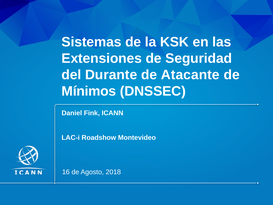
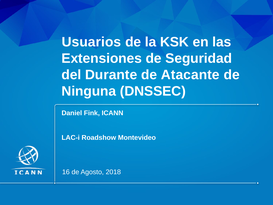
Sistemas: Sistemas -> Usuarios
Mínimos: Mínimos -> Ninguna
